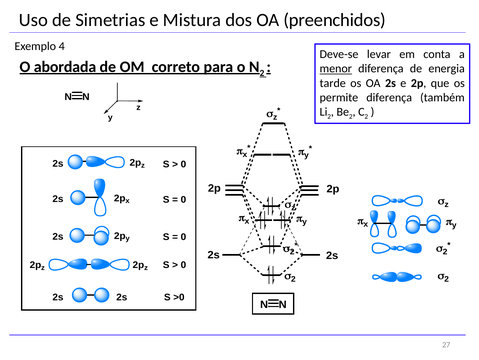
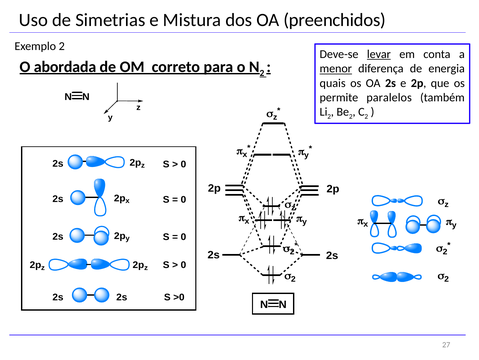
Exemplo 4: 4 -> 2
levar underline: none -> present
tarde: tarde -> quais
permite diferença: diferença -> paralelos
